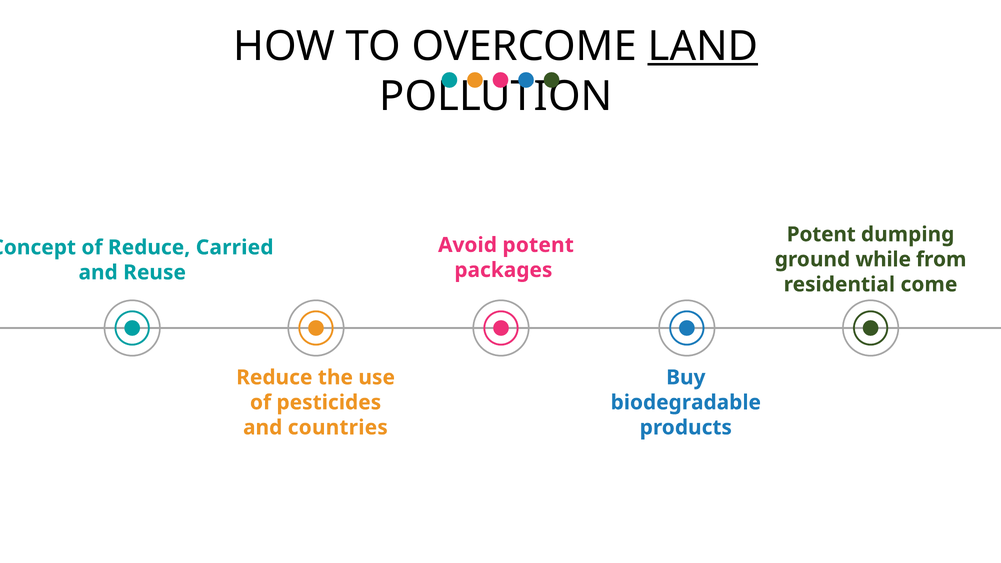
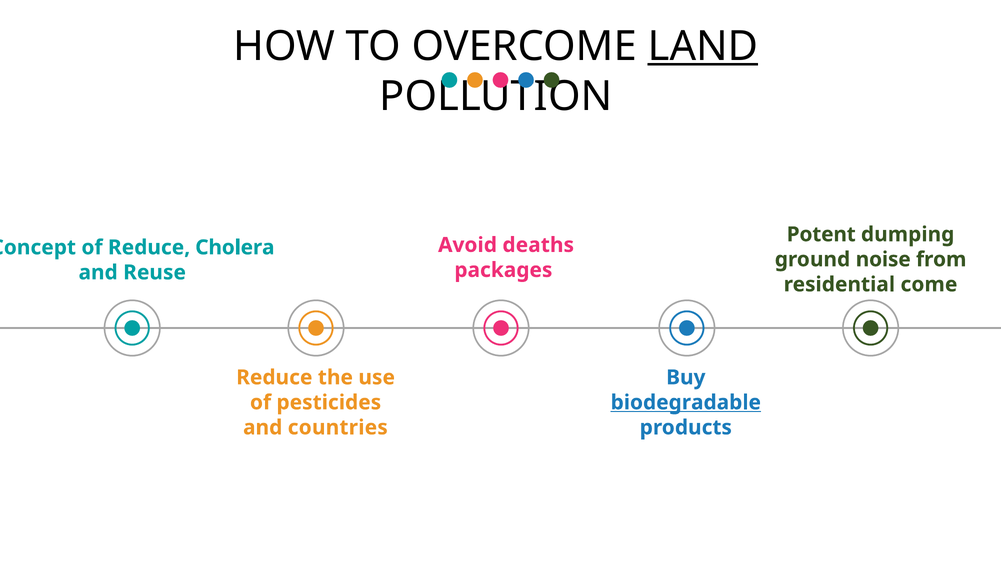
Avoid potent: potent -> deaths
Carried: Carried -> Cholera
while: while -> noise
biodegradable underline: none -> present
